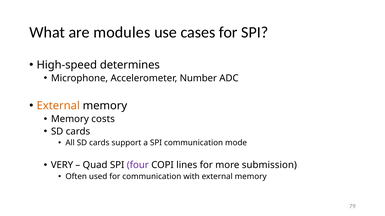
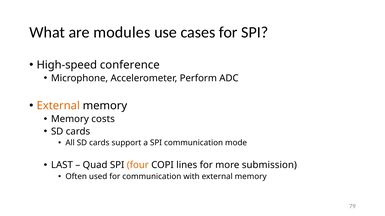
determines: determines -> conference
Number: Number -> Perform
VERY: VERY -> LAST
four colour: purple -> orange
